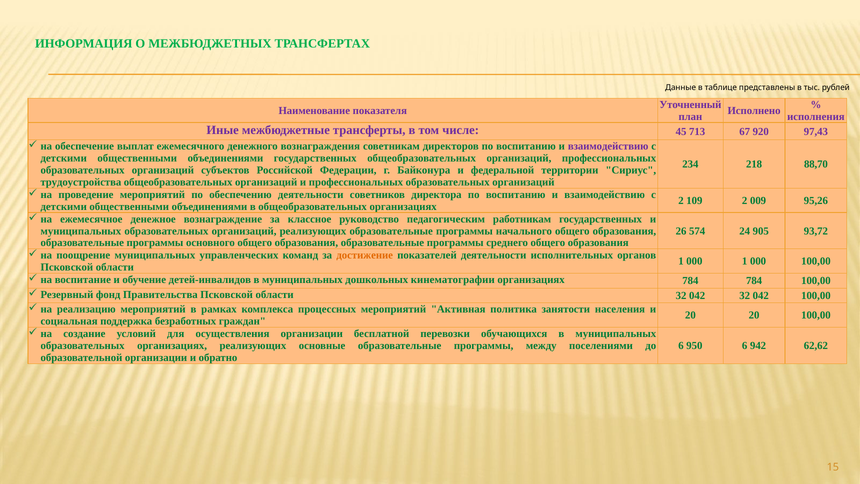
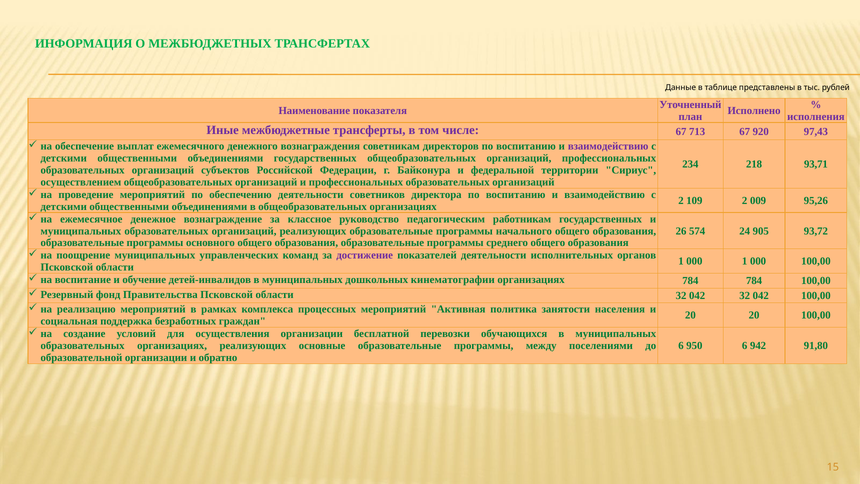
числе 45: 45 -> 67
88,70: 88,70 -> 93,71
трудоустройства: трудоустройства -> осуществлением
достижение colour: orange -> purple
62,62: 62,62 -> 91,80
